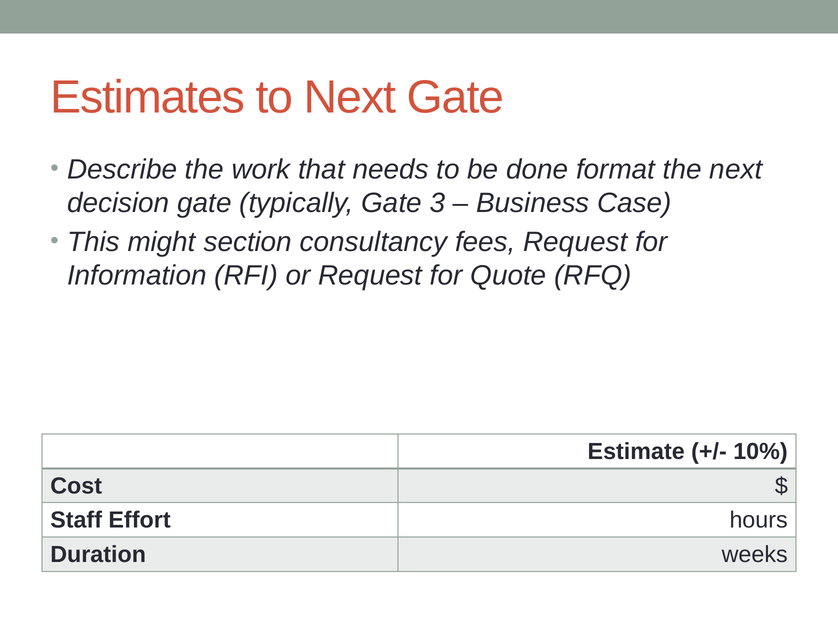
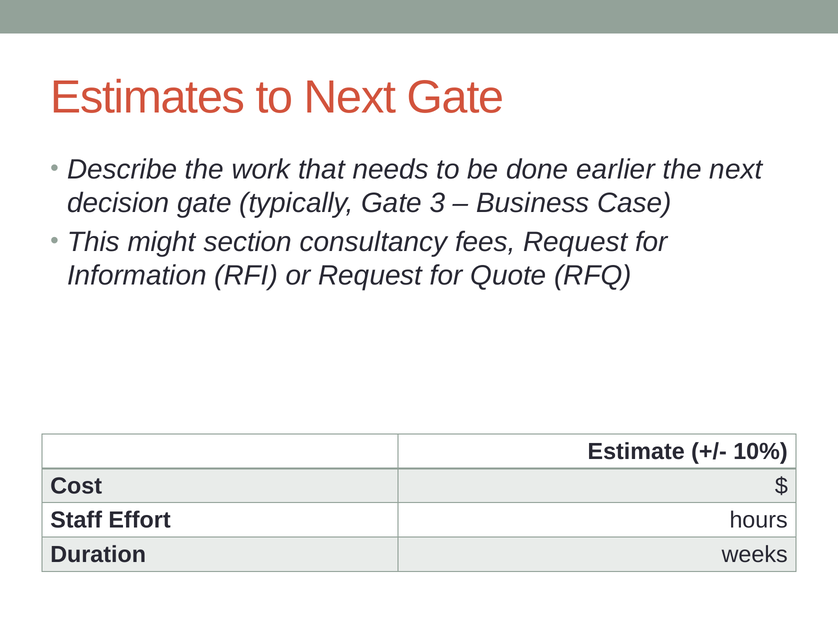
format: format -> earlier
